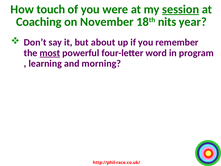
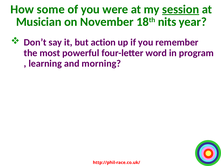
touch: touch -> some
Coaching: Coaching -> Musician
about: about -> action
most underline: present -> none
